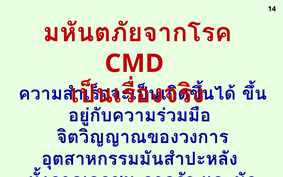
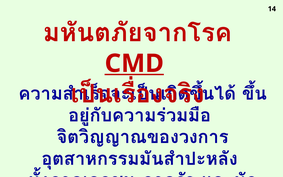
CMD underline: none -> present
